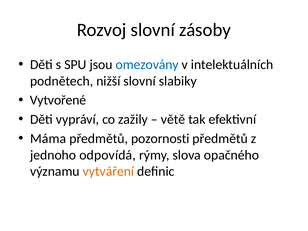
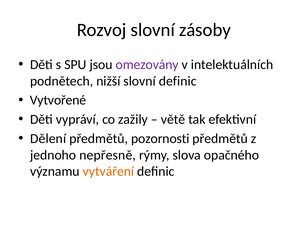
omezovány colour: blue -> purple
slovní slabiky: slabiky -> definic
Máma: Máma -> Dělení
odpovídá: odpovídá -> nepřesně
